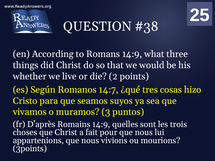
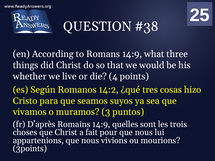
2: 2 -> 4
14:7: 14:7 -> 14:2
